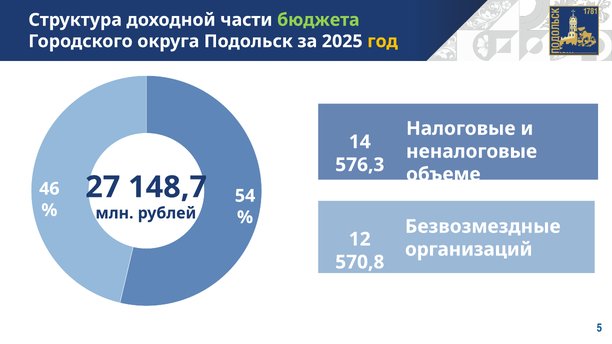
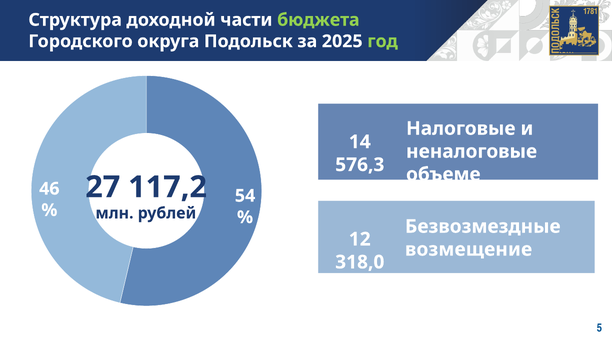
год colour: yellow -> light green
148,7: 148,7 -> 117,2
организаций: организаций -> возмещение
570,8: 570,8 -> 318,0
